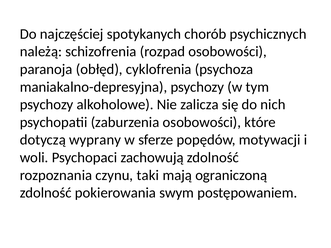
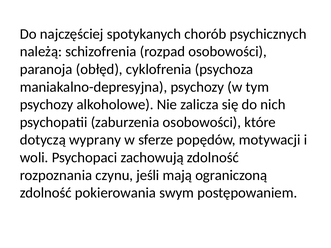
taki: taki -> jeśli
